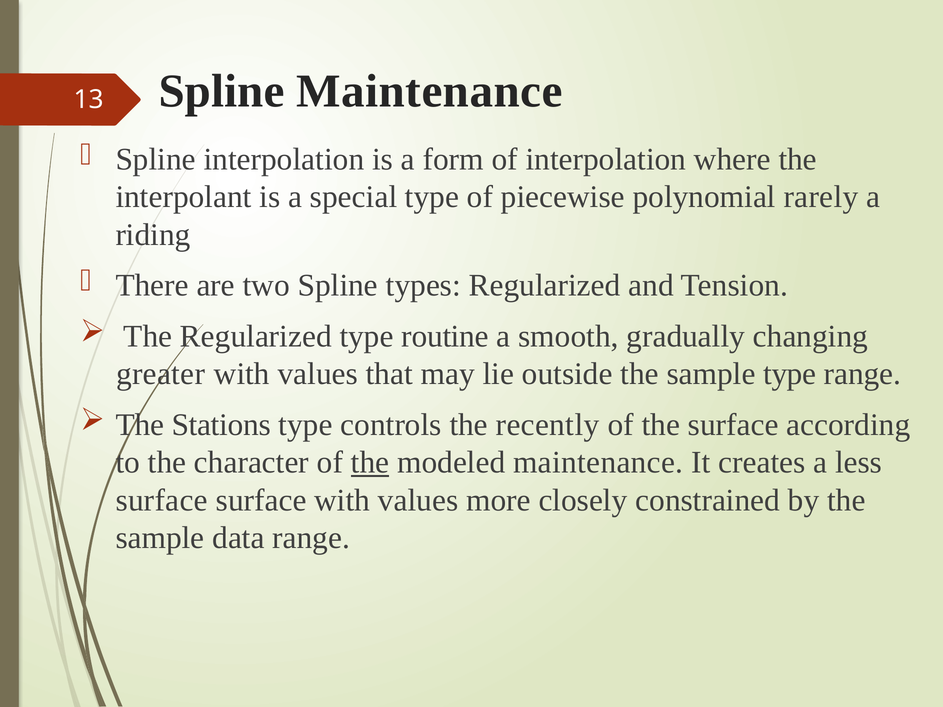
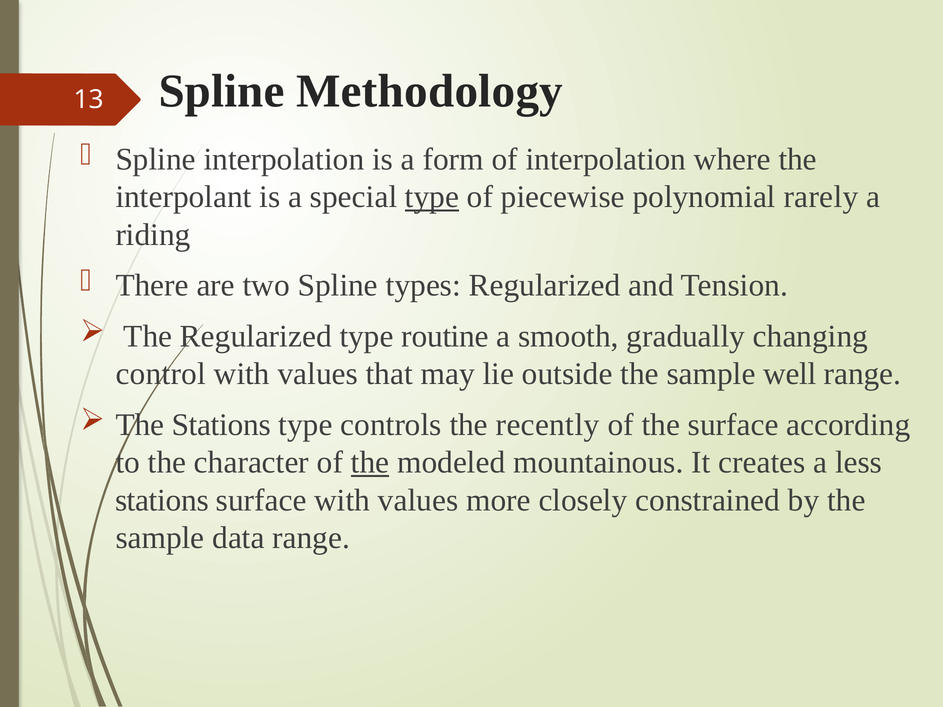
Spline Maintenance: Maintenance -> Methodology
type at (432, 197) underline: none -> present
greater: greater -> control
sample type: type -> well
modeled maintenance: maintenance -> mountainous
surface at (162, 500): surface -> stations
